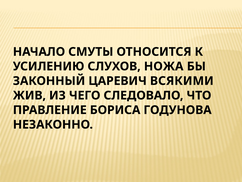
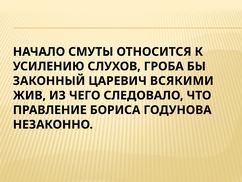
НОЖА: НОЖА -> ГРОБА
